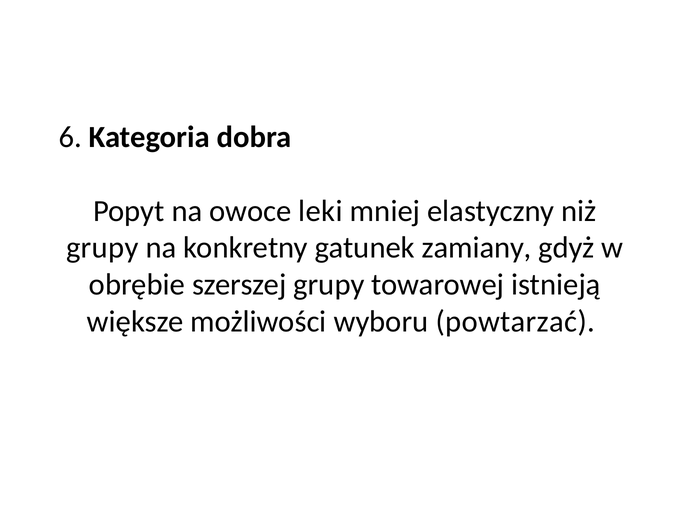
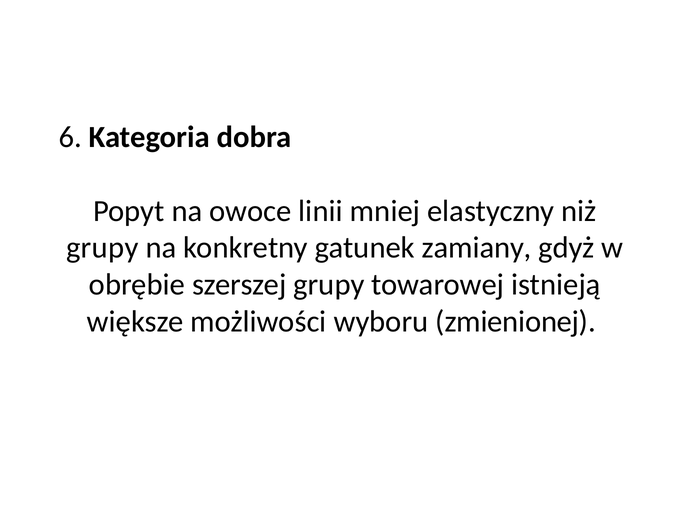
leki: leki -> linii
powtarzać: powtarzać -> zmienionej
